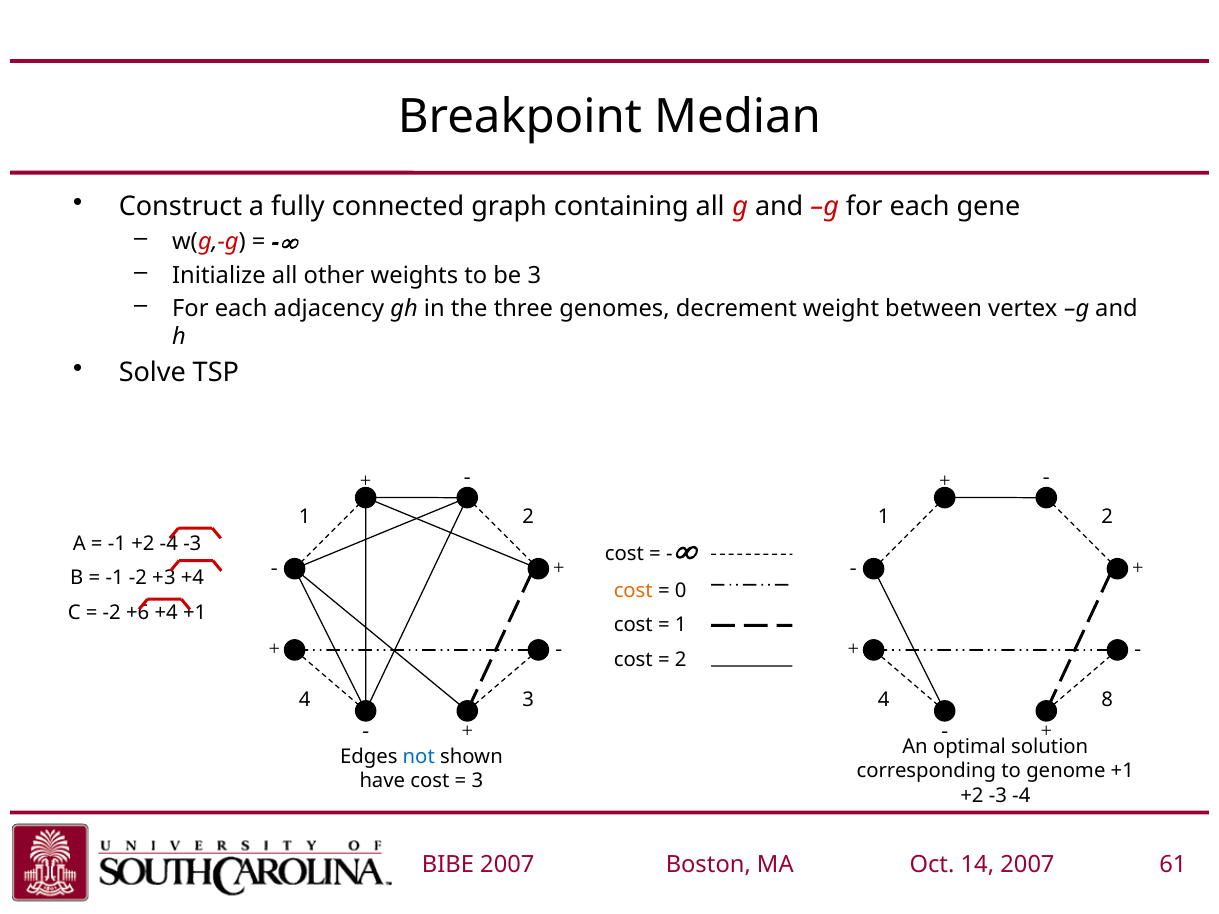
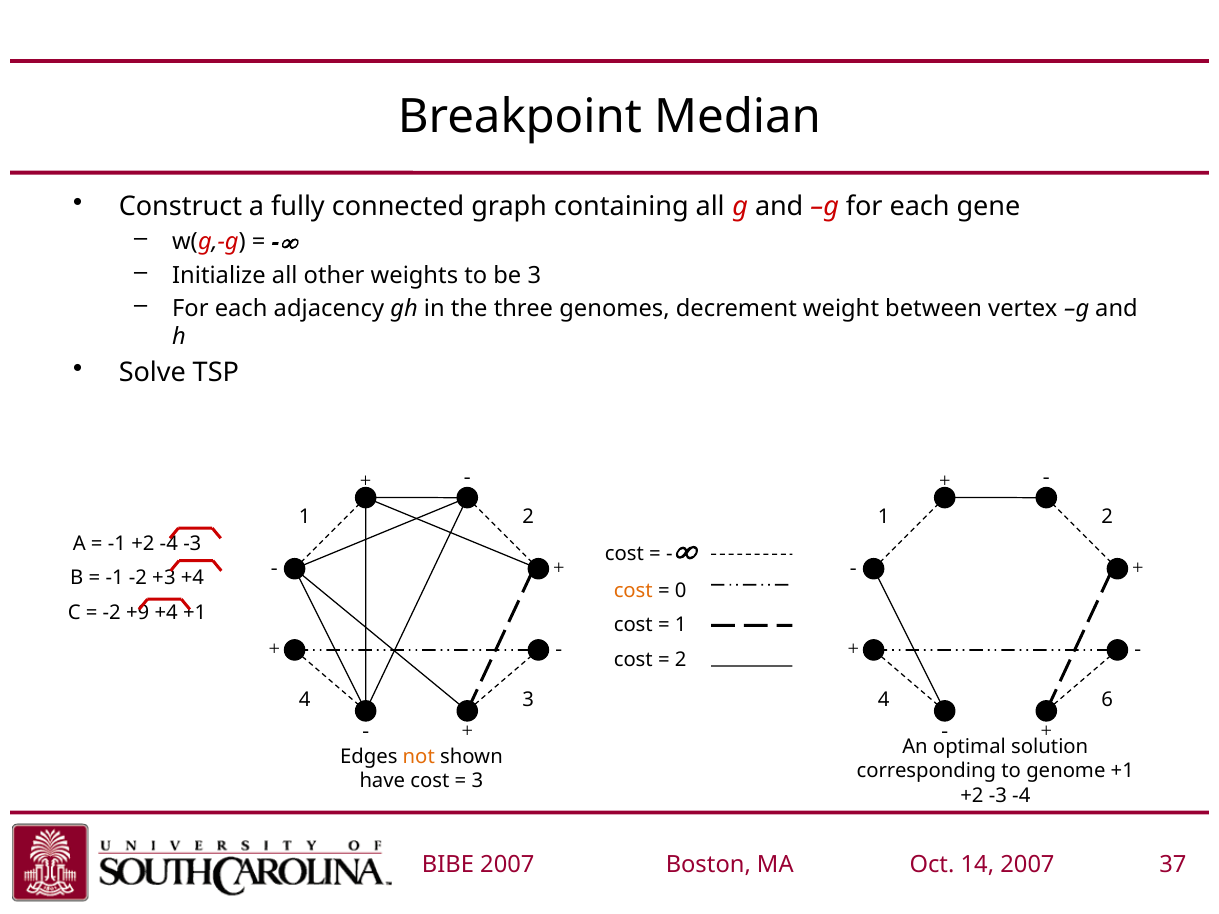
+6: +6 -> +9
8: 8 -> 6
not colour: blue -> orange
61: 61 -> 37
